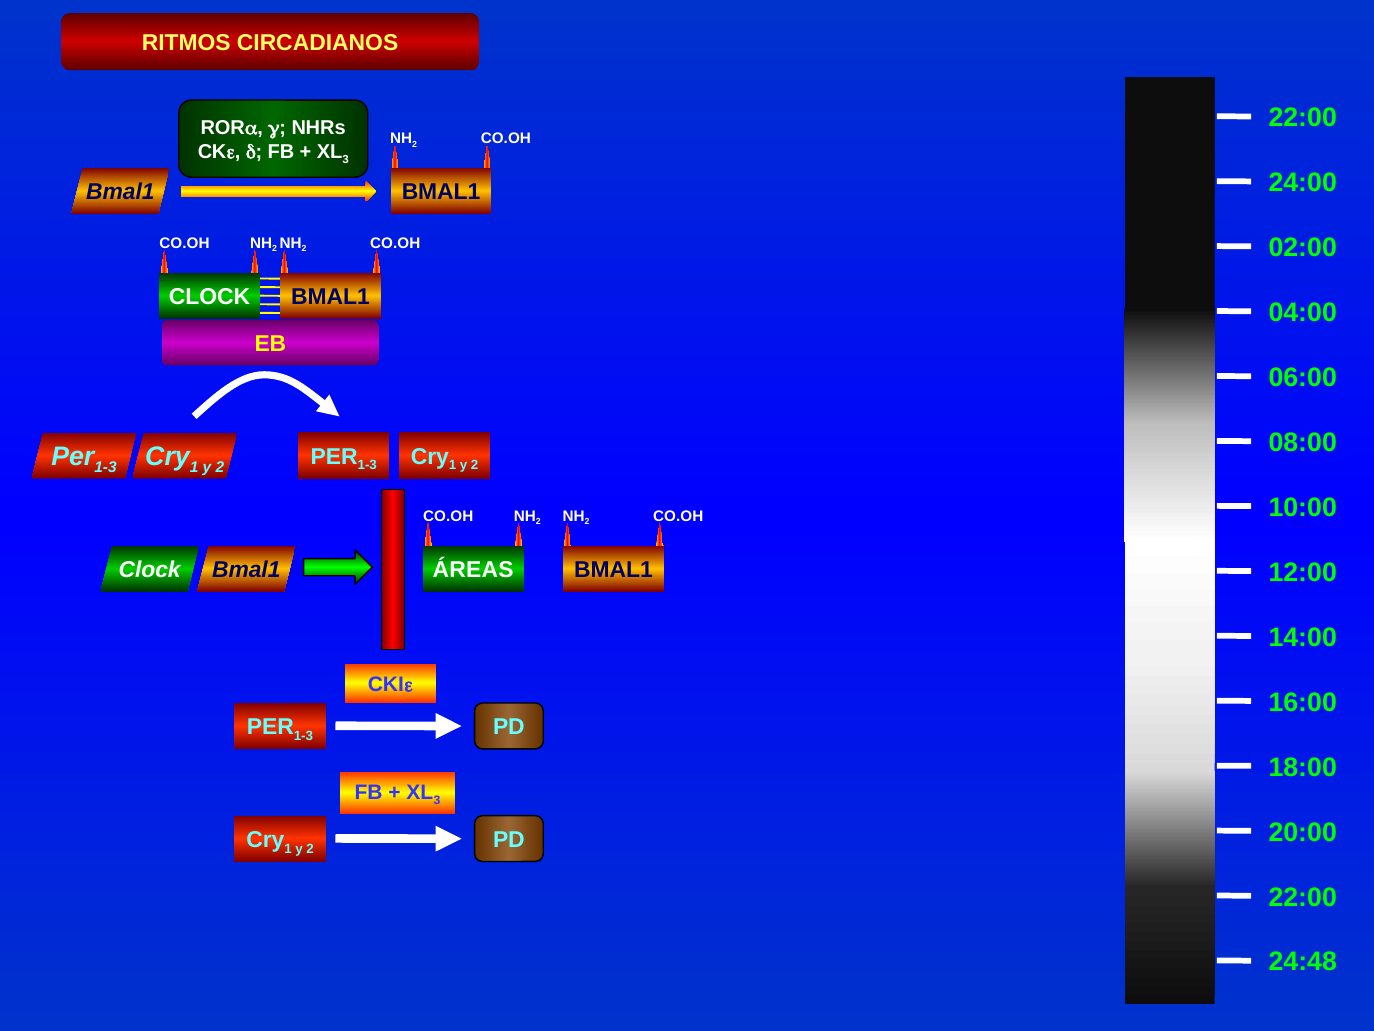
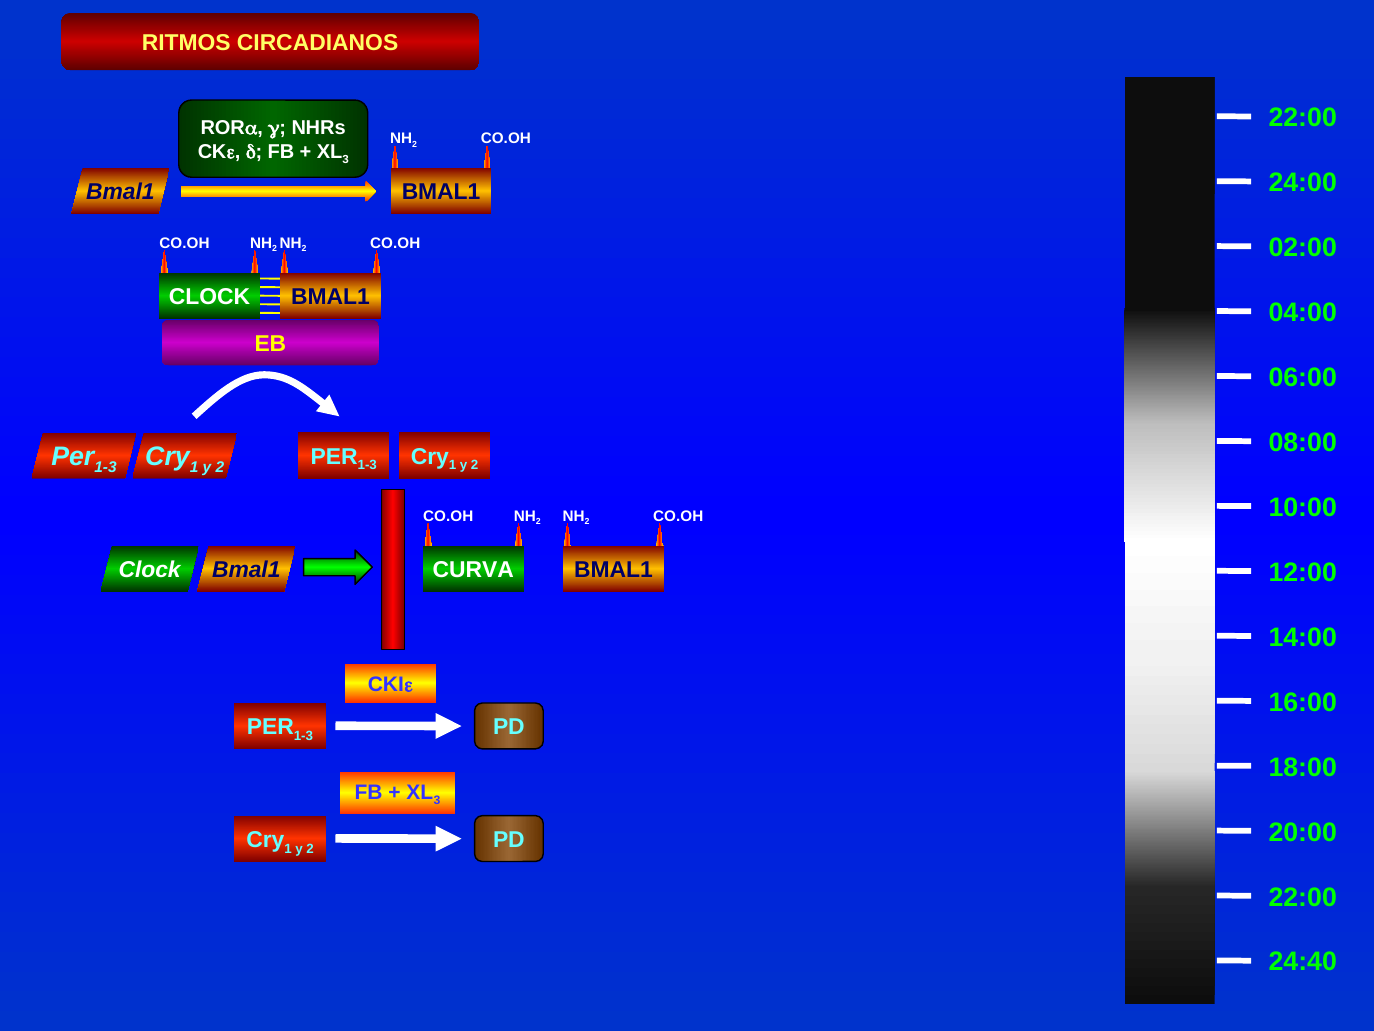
ÁREAS: ÁREAS -> CURVA
24:48: 24:48 -> 24:40
